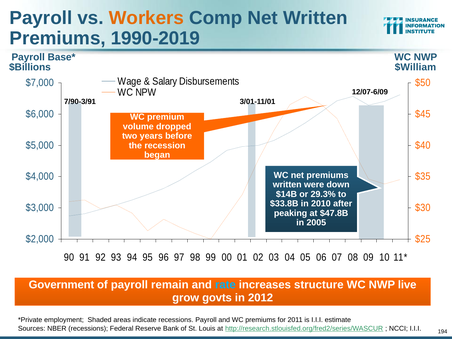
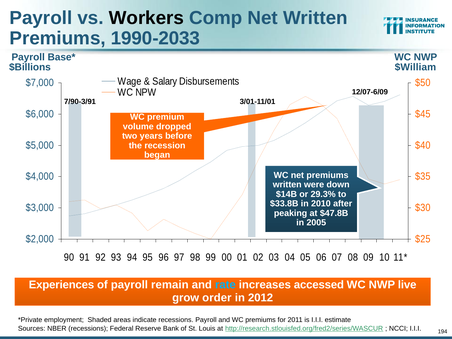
Workers colour: orange -> black
1990-2019: 1990-2019 -> 1990-2033
Government: Government -> Experiences
structure: structure -> accessed
govts: govts -> order
